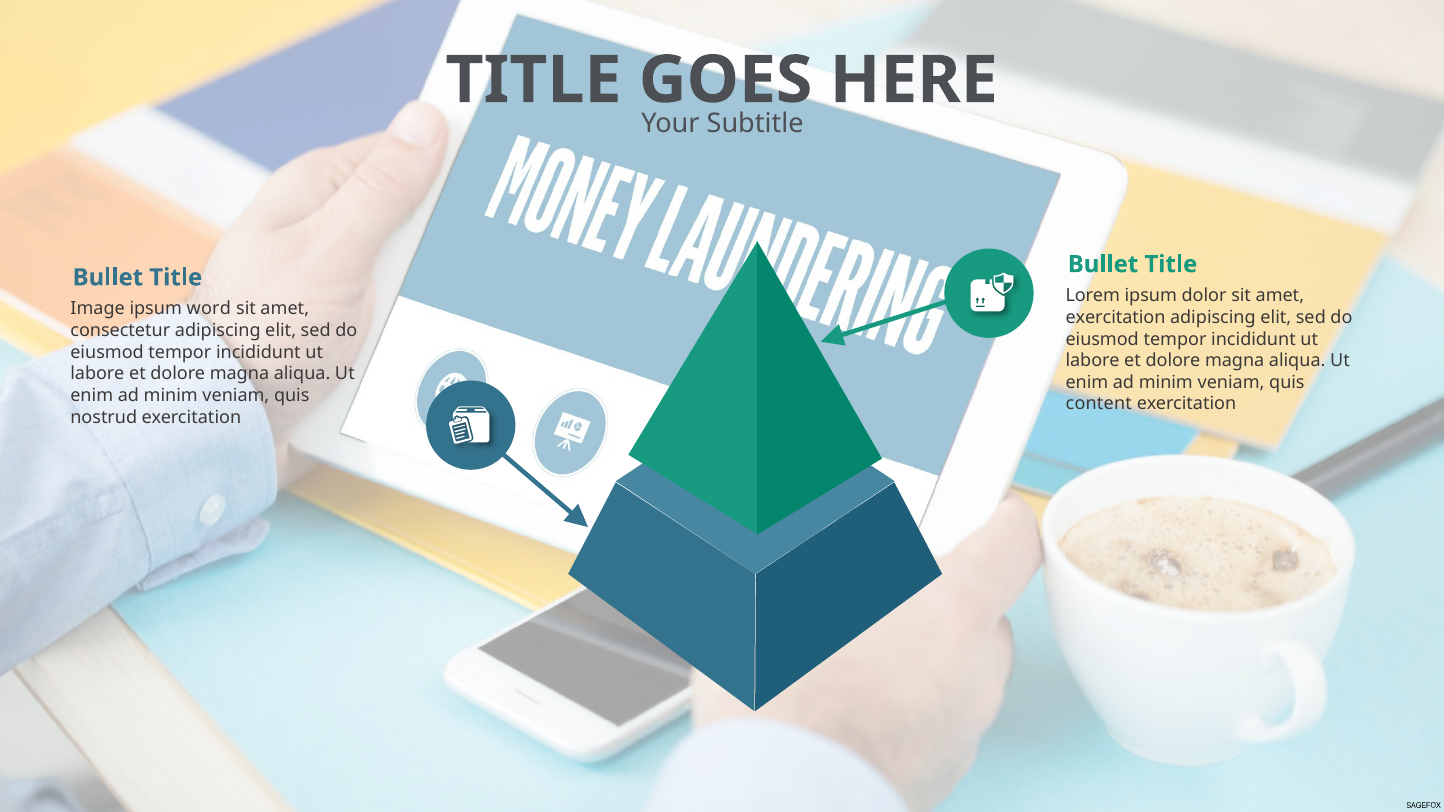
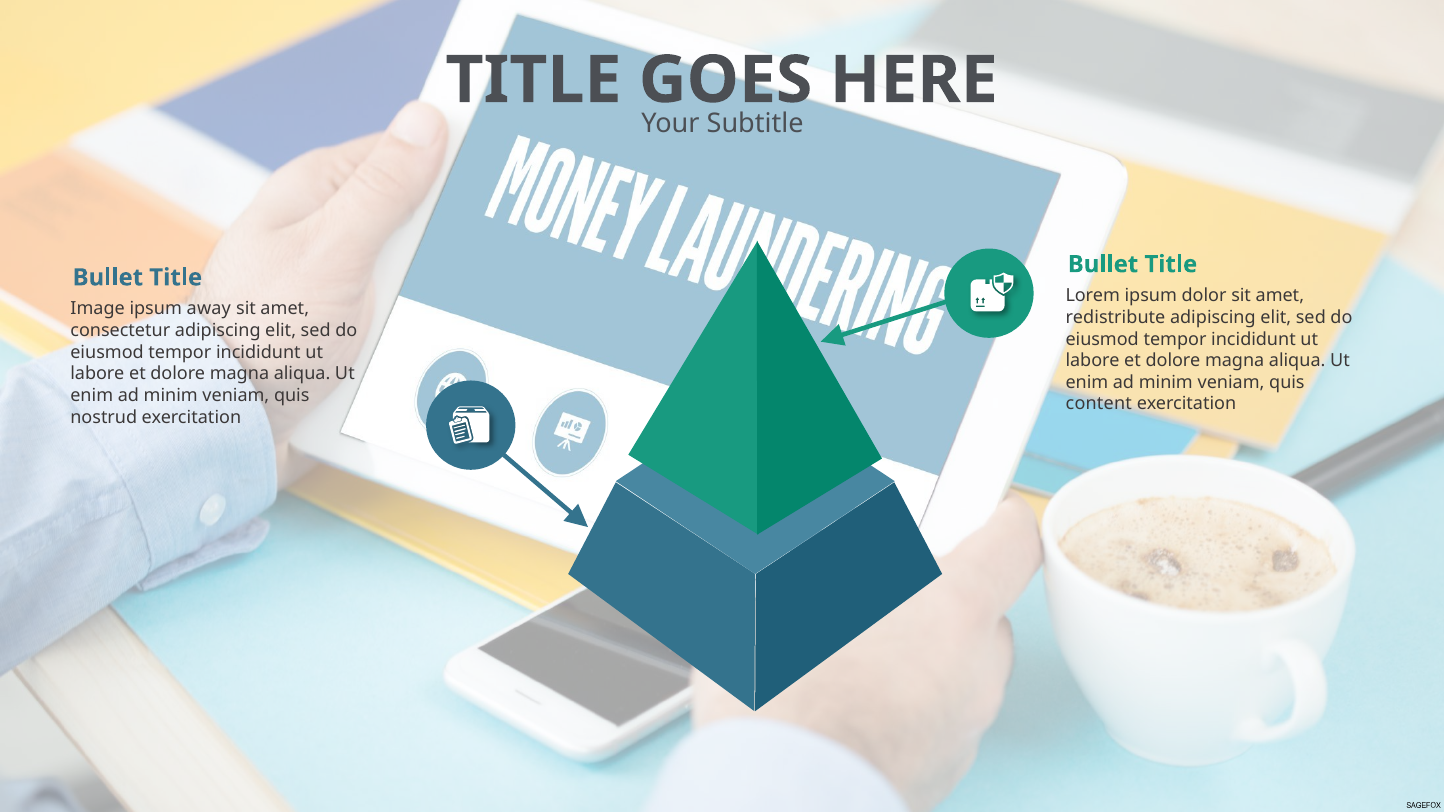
word: word -> away
exercitation at (1115, 317): exercitation -> redistribute
